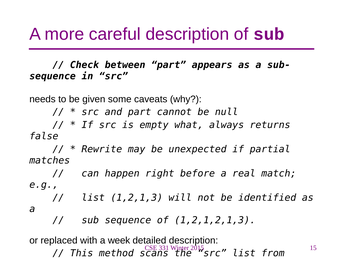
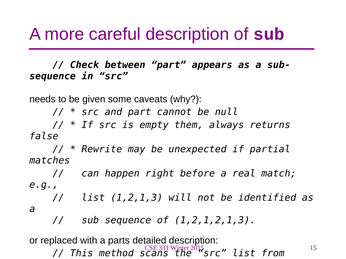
what: what -> them
week: week -> parts
